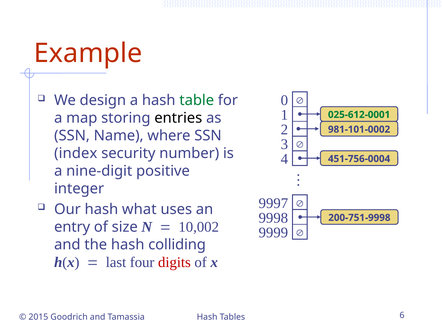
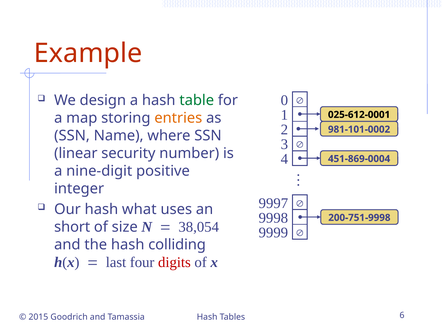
025-612-0001 colour: green -> black
entries colour: black -> orange
index: index -> linear
451-756-0004: 451-756-0004 -> 451-869-0004
entry: entry -> short
10,002: 10,002 -> 38,054
